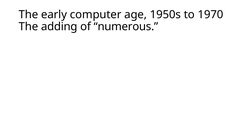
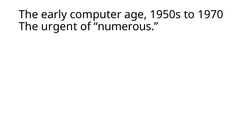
adding: adding -> urgent
